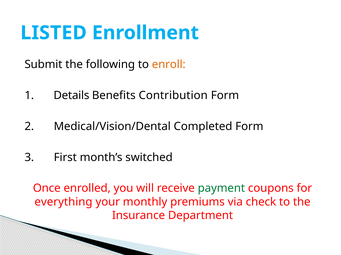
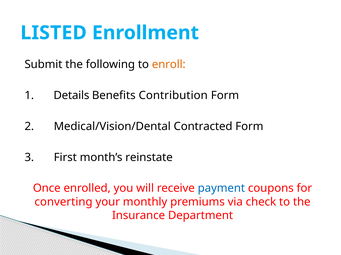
Completed: Completed -> Contracted
switched: switched -> reinstate
payment colour: green -> blue
everything: everything -> converting
